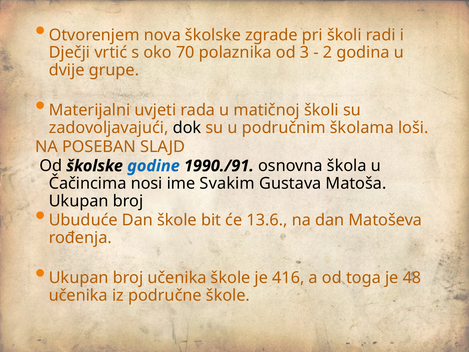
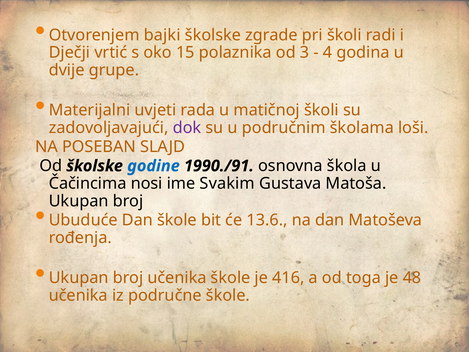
nova: nova -> bajki
70: 70 -> 15
2: 2 -> 4
dok colour: black -> purple
